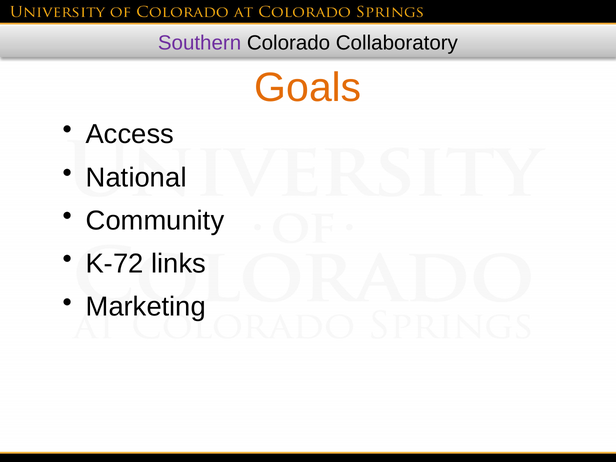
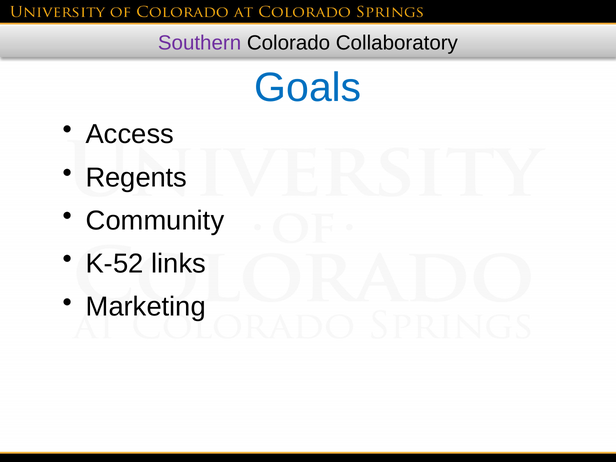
Goals colour: orange -> blue
National: National -> Regents
K-72: K-72 -> K-52
